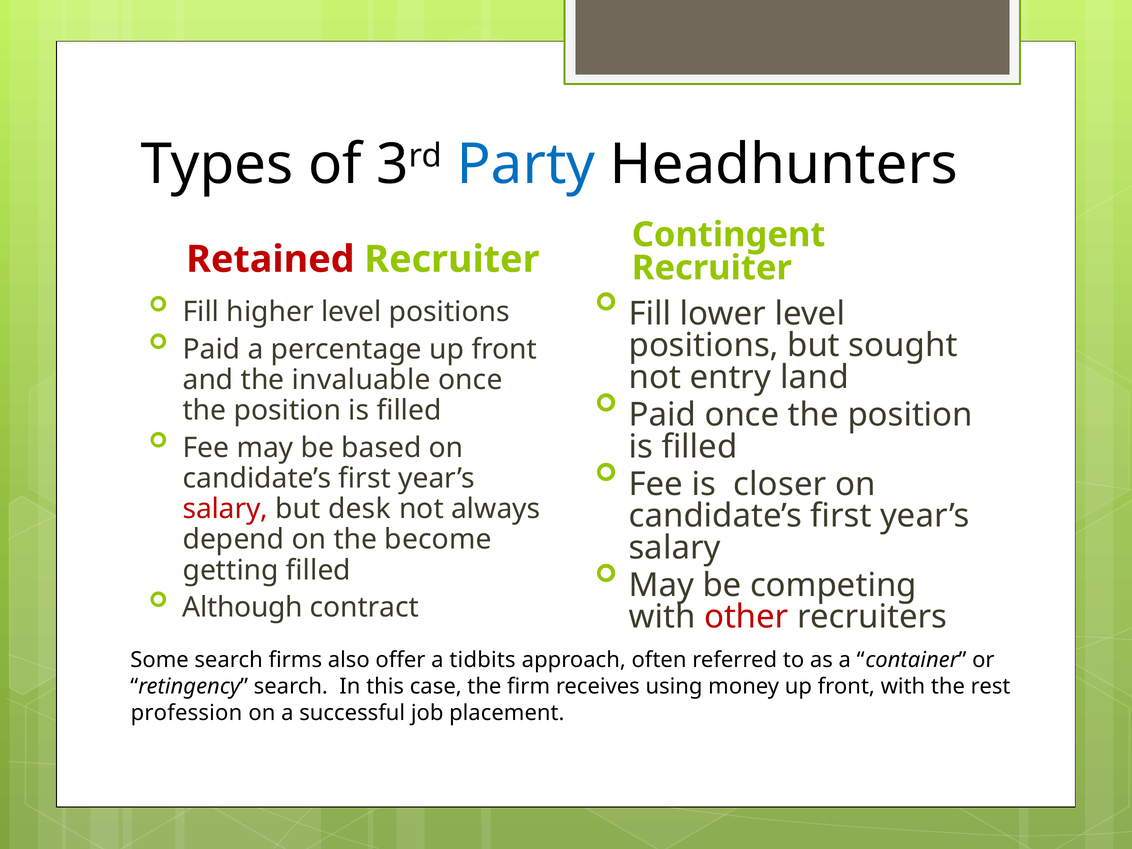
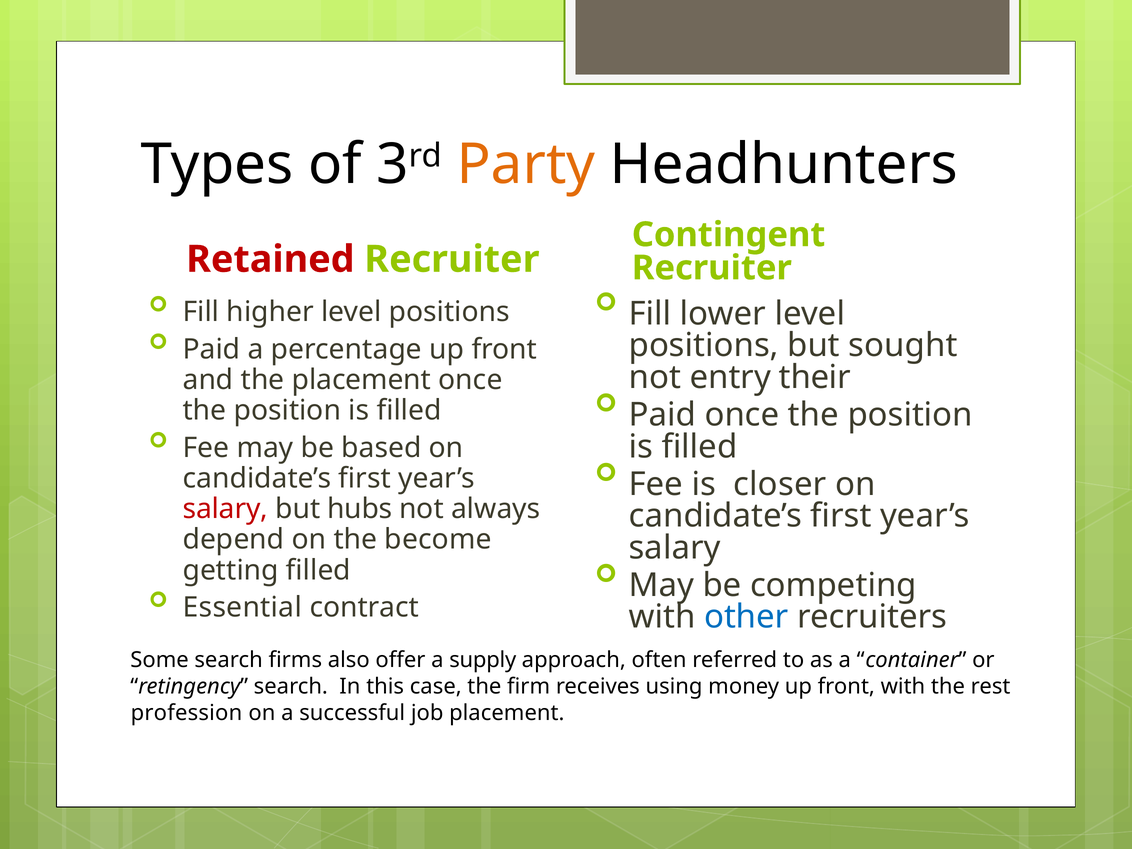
Party colour: blue -> orange
land: land -> their
the invaluable: invaluable -> placement
desk: desk -> hubs
Although: Although -> Essential
other colour: red -> blue
tidbits: tidbits -> supply
